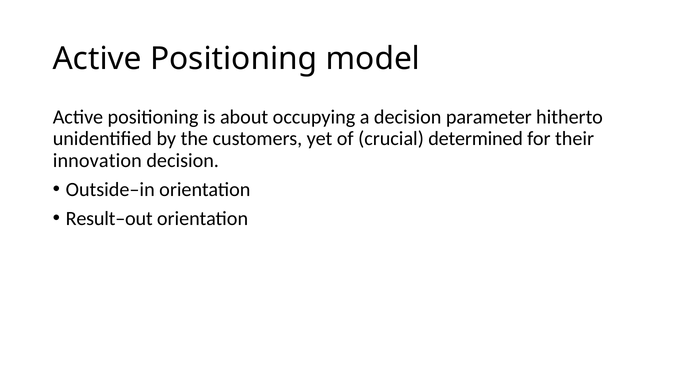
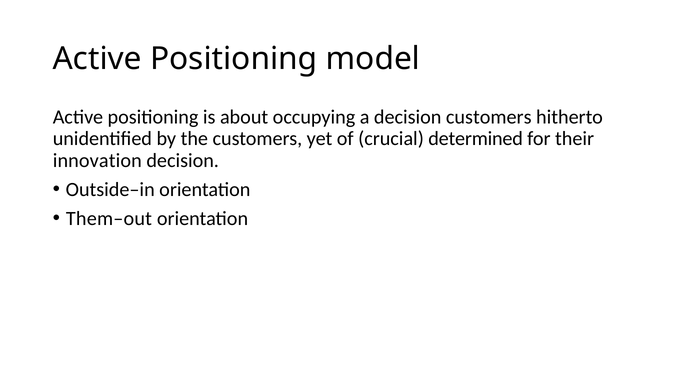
decision parameter: parameter -> customers
Result–out: Result–out -> Them–out
